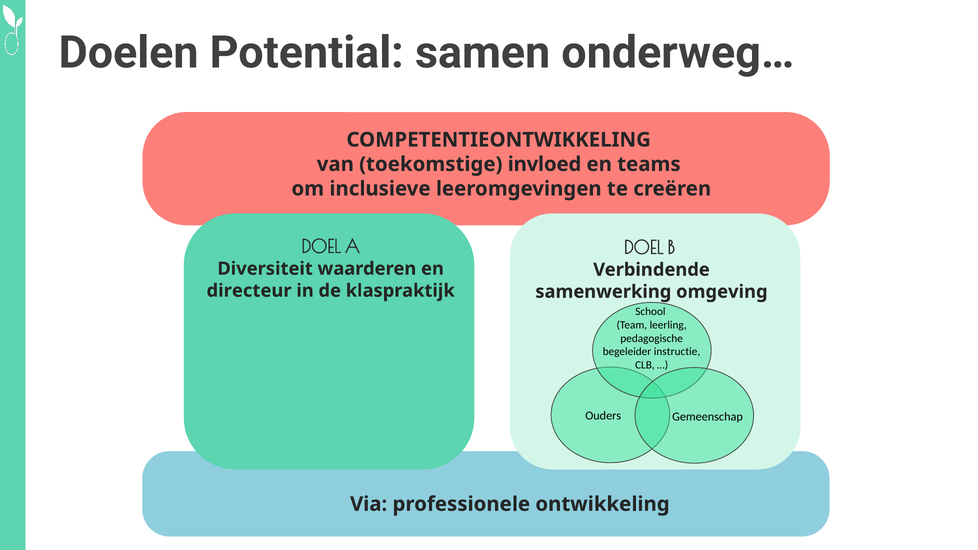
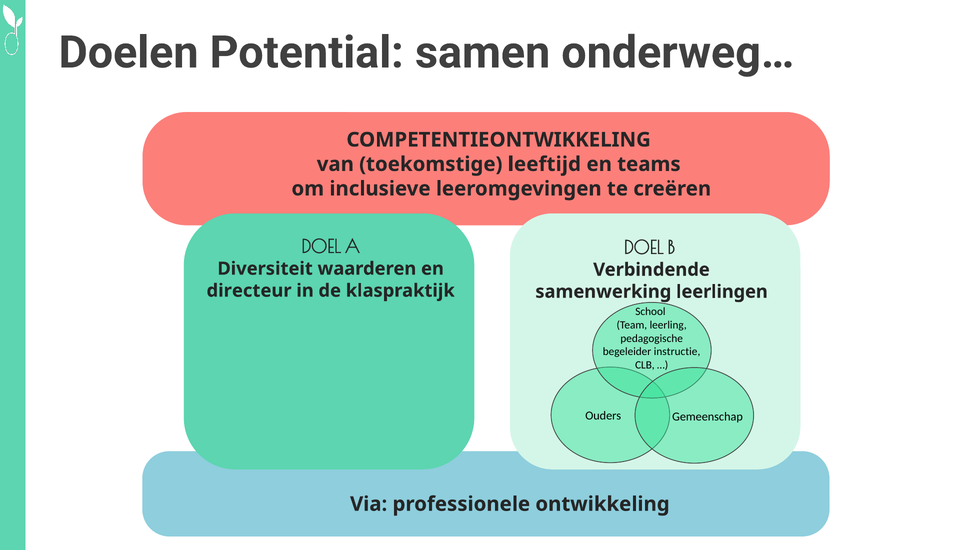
invloed: invloed -> leeftijd
omgeving: omgeving -> leerlingen
